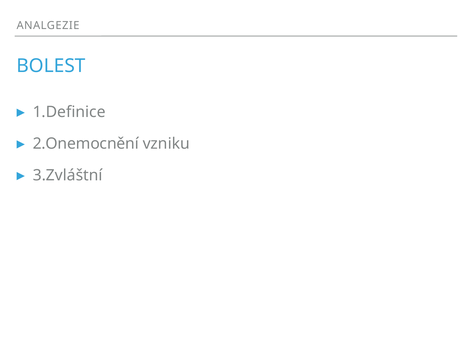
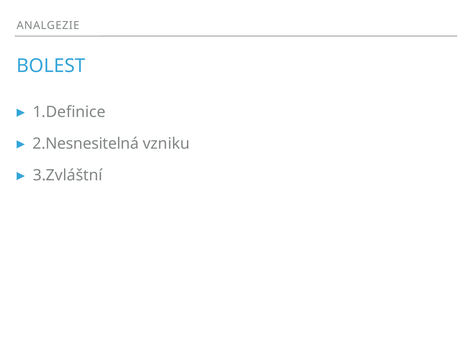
2.Onemocnění: 2.Onemocnění -> 2.Nesnesitelná
